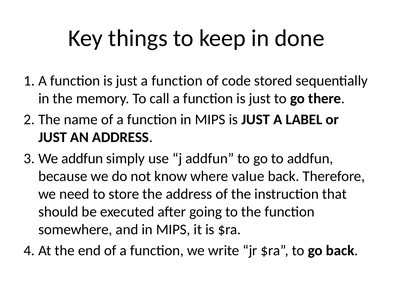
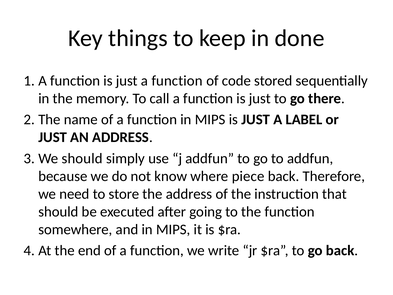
addfun at (82, 158): addfun -> should
value: value -> piece
